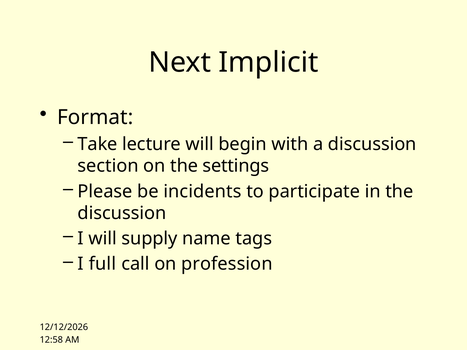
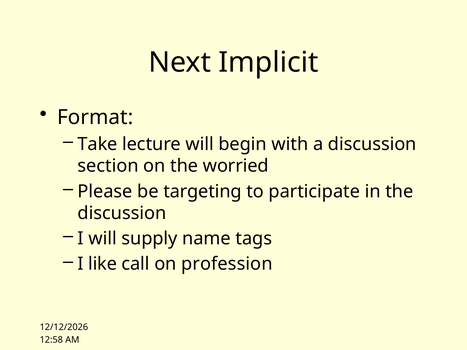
settings: settings -> worried
incidents: incidents -> targeting
full: full -> like
